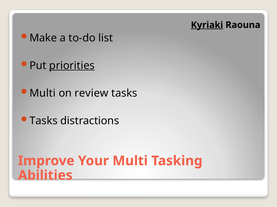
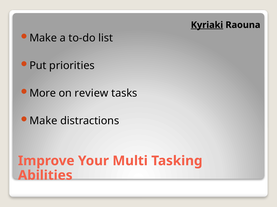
priorities underline: present -> none
Multi at (43, 94): Multi -> More
Tasks at (43, 121): Tasks -> Make
